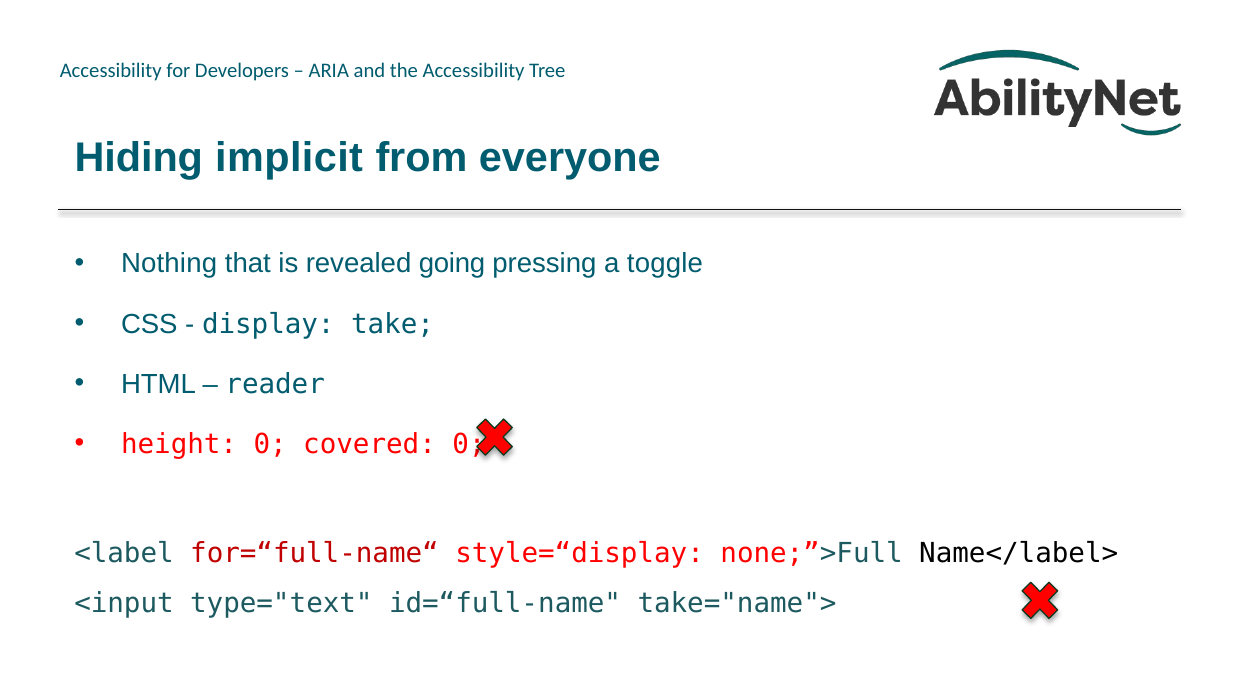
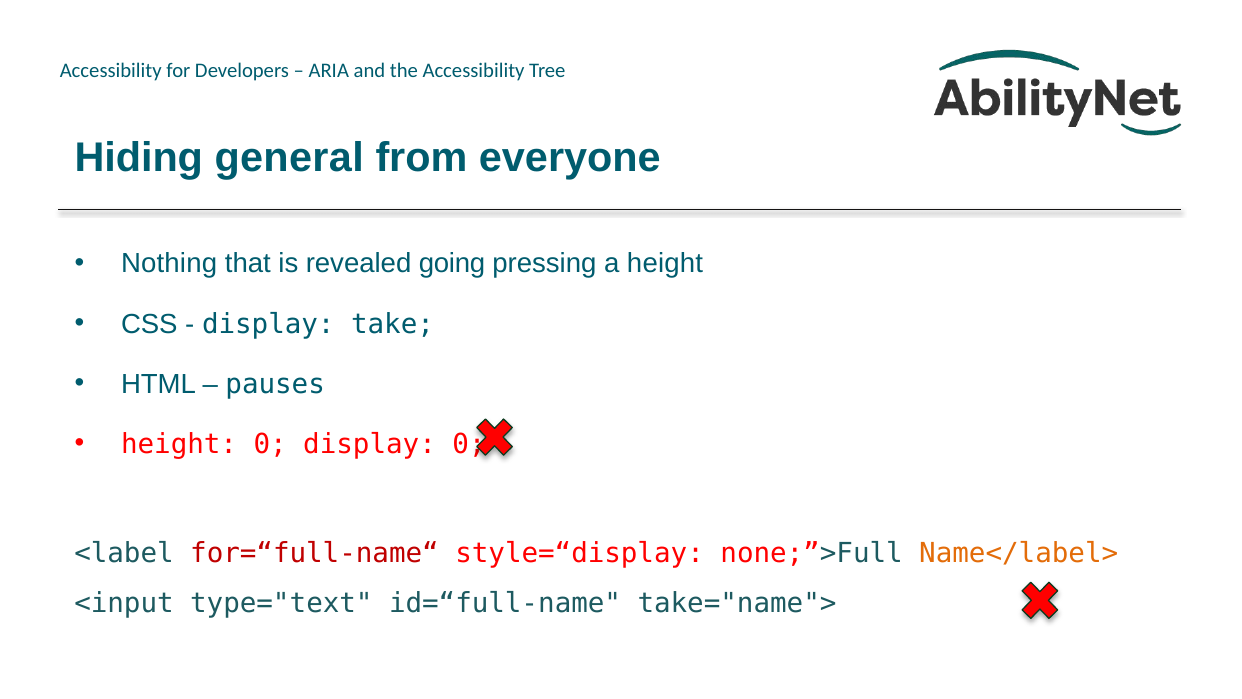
implicit: implicit -> general
a toggle: toggle -> height
reader: reader -> pauses
0 covered: covered -> display
Name</label> colour: black -> orange
